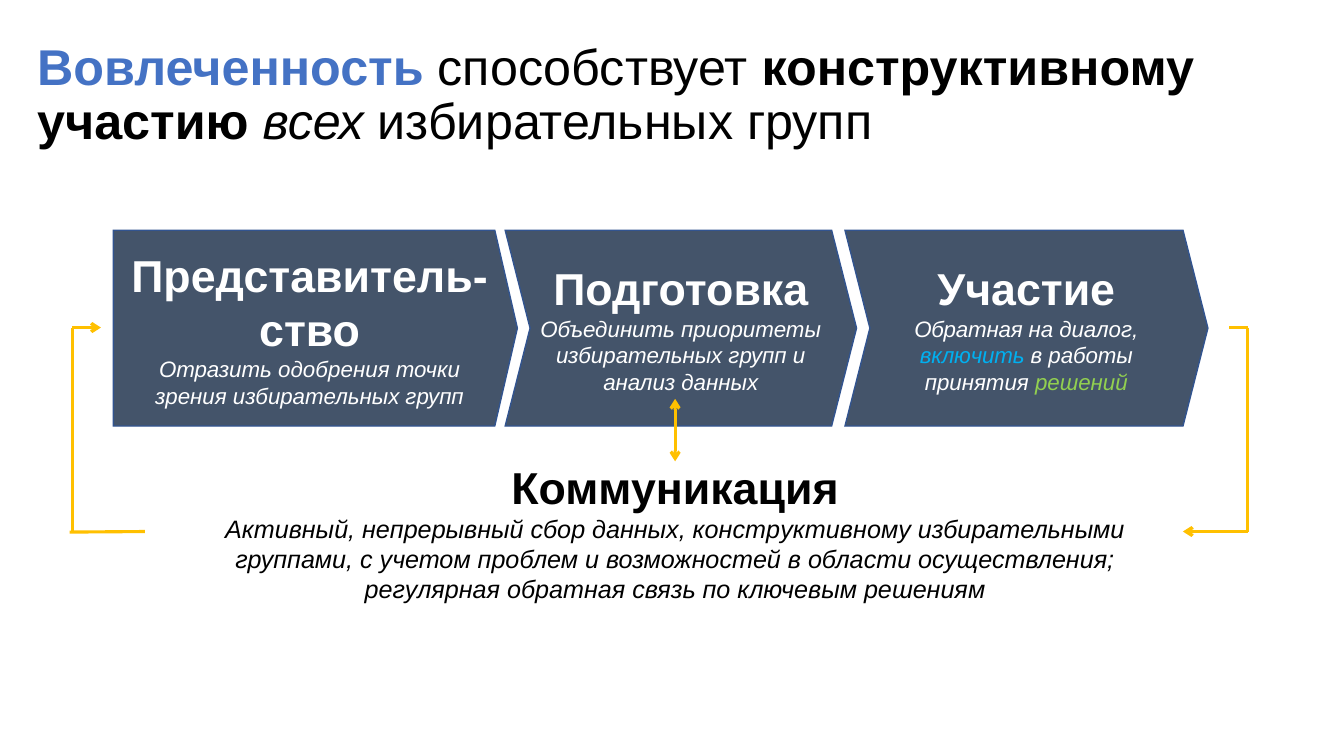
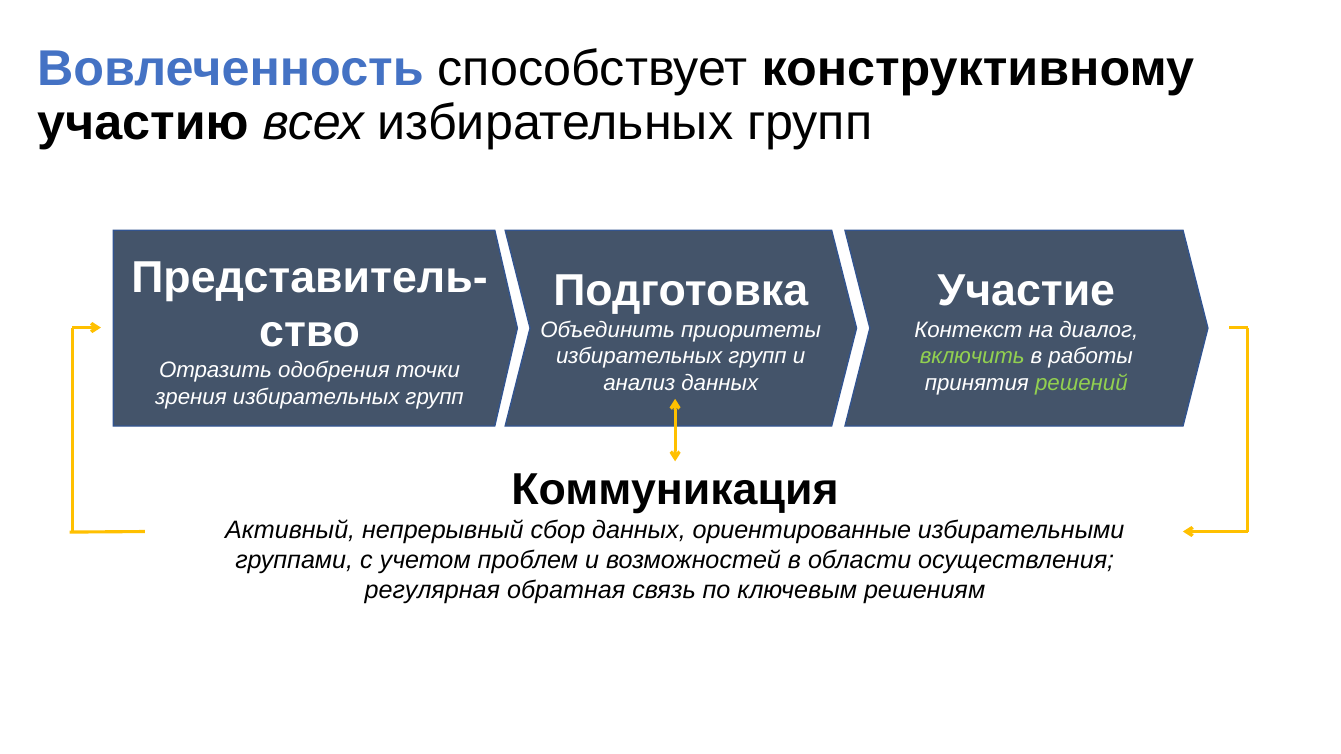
Обратная at (968, 330): Обратная -> Контекст
включить colour: light blue -> light green
данных конструктивному: конструктивному -> ориентированные
